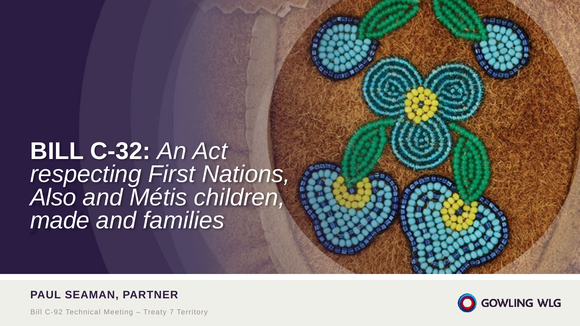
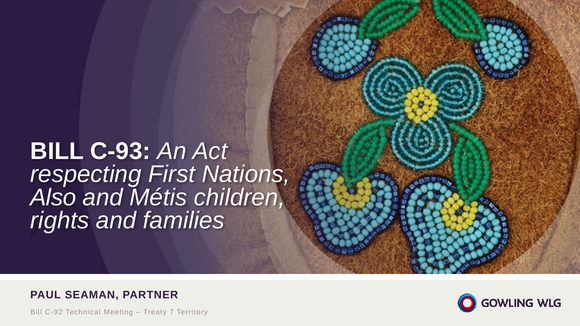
C-32: C-32 -> C-93
made: made -> rights
